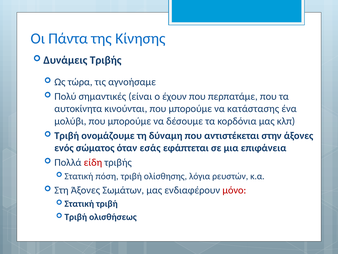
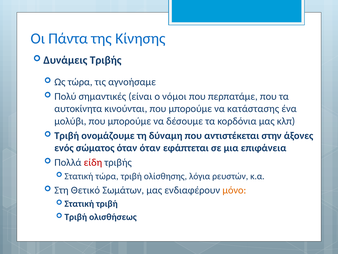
έχουν: έχουν -> νόμοι
όταν εσάς: εσάς -> όταν
Στατική πόση: πόση -> τώρα
Στη Άξονες: Άξονες -> Θετικό
μόνο colour: red -> orange
